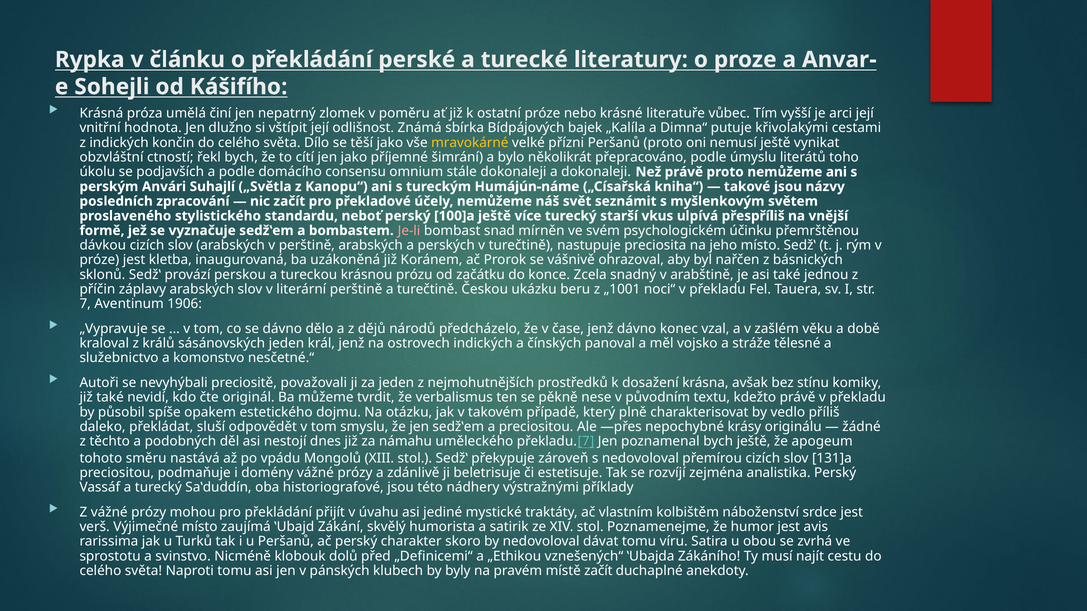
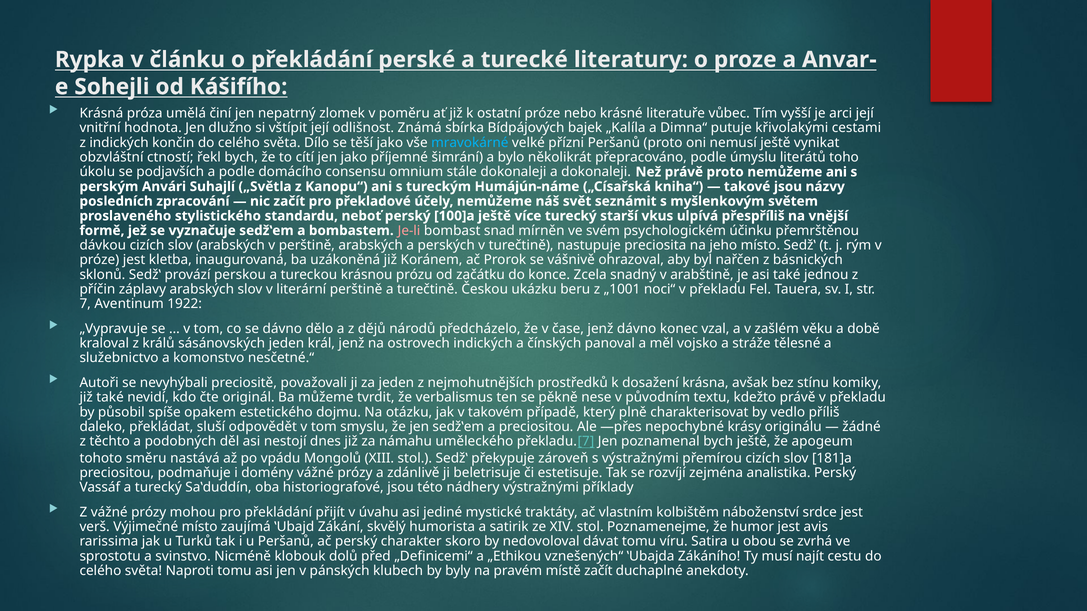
mravokárné colour: yellow -> light blue
1906: 1906 -> 1922
s nedovoloval: nedovoloval -> výstražnými
131]a: 131]a -> 181]a
